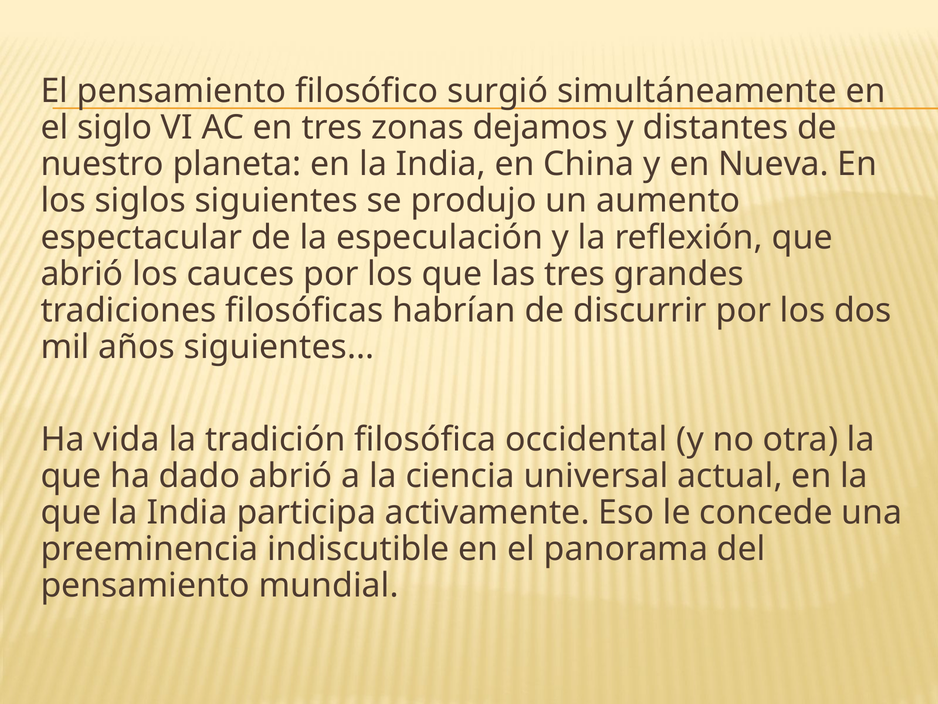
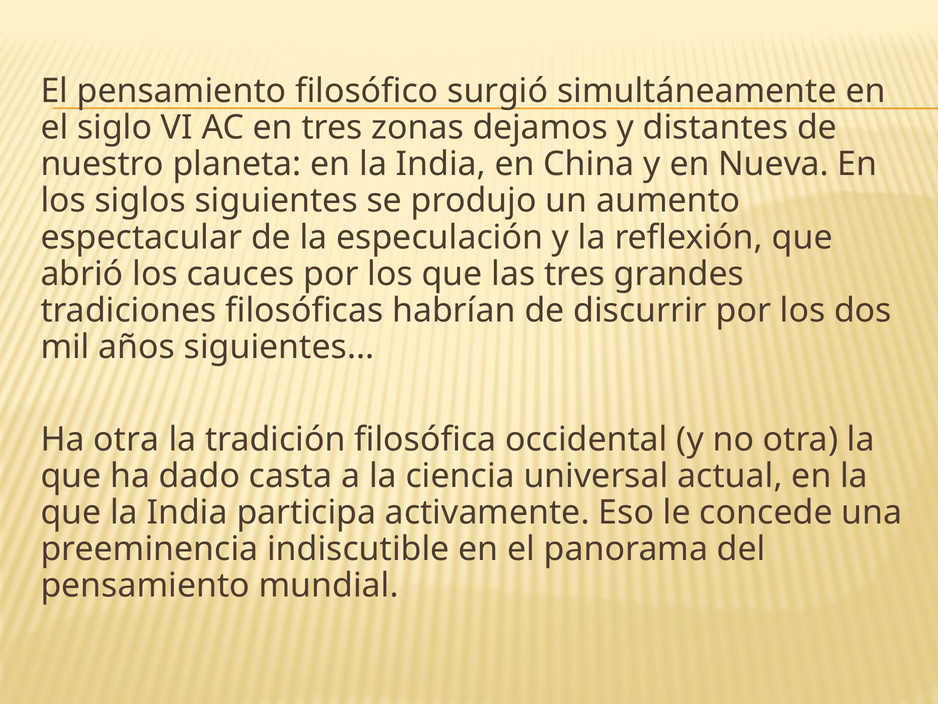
Ha vida: vida -> otra
dado abrió: abrió -> casta
